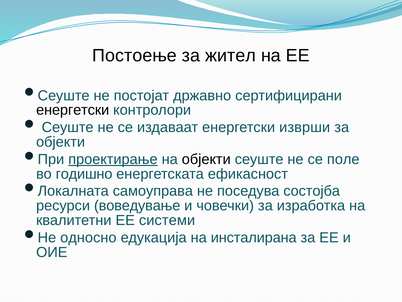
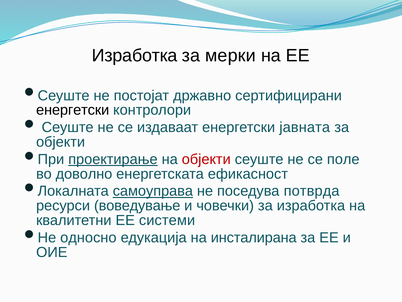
Постоење at (135, 56): Постоење -> Изработка
жител: жител -> мерки
изврши: изврши -> јавната
објекти at (206, 159) colour: black -> red
годишно: годишно -> доволно
самоуправа underline: none -> present
состојба: состојба -> потврда
